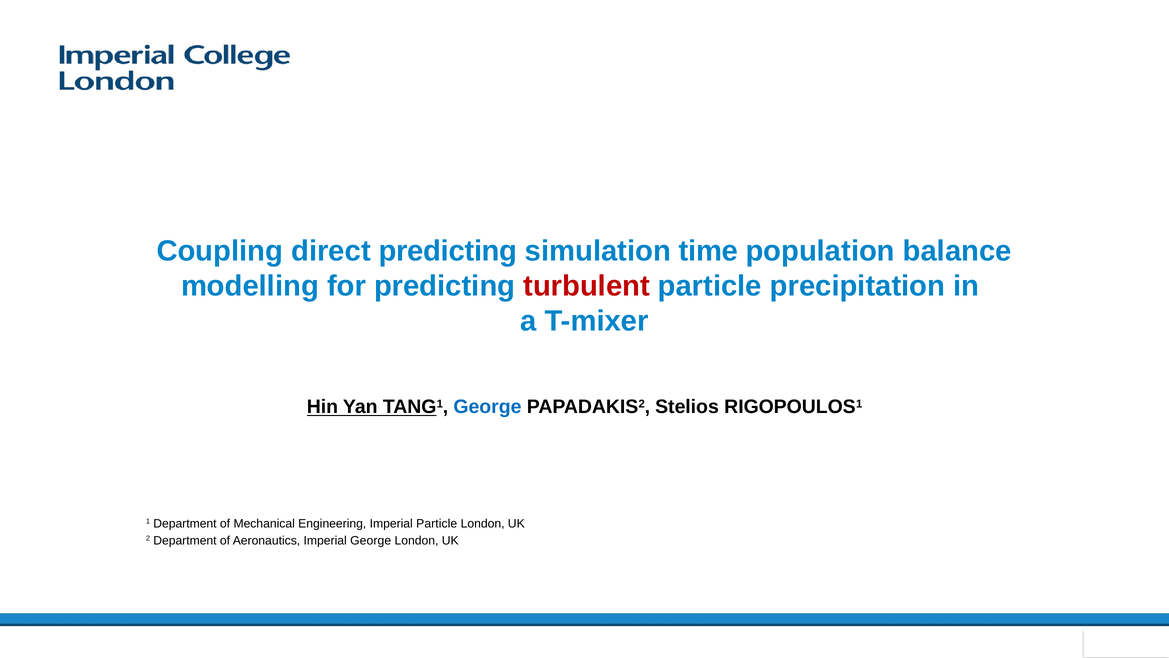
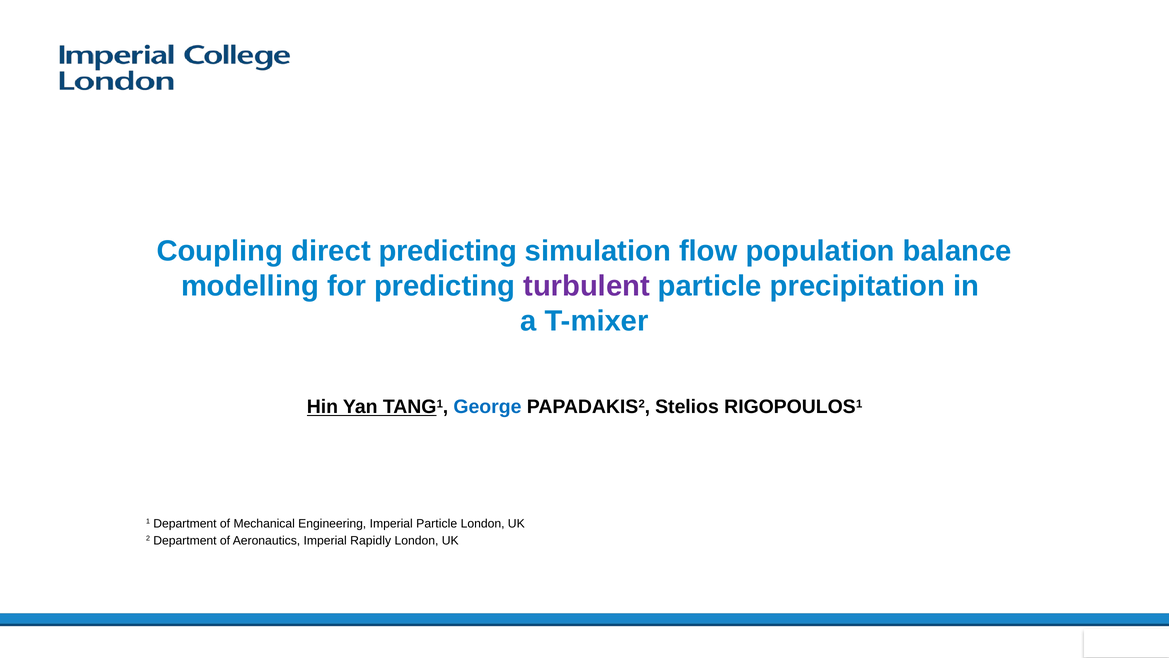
time: time -> flow
turbulent colour: red -> purple
Imperial George: George -> Rapidly
